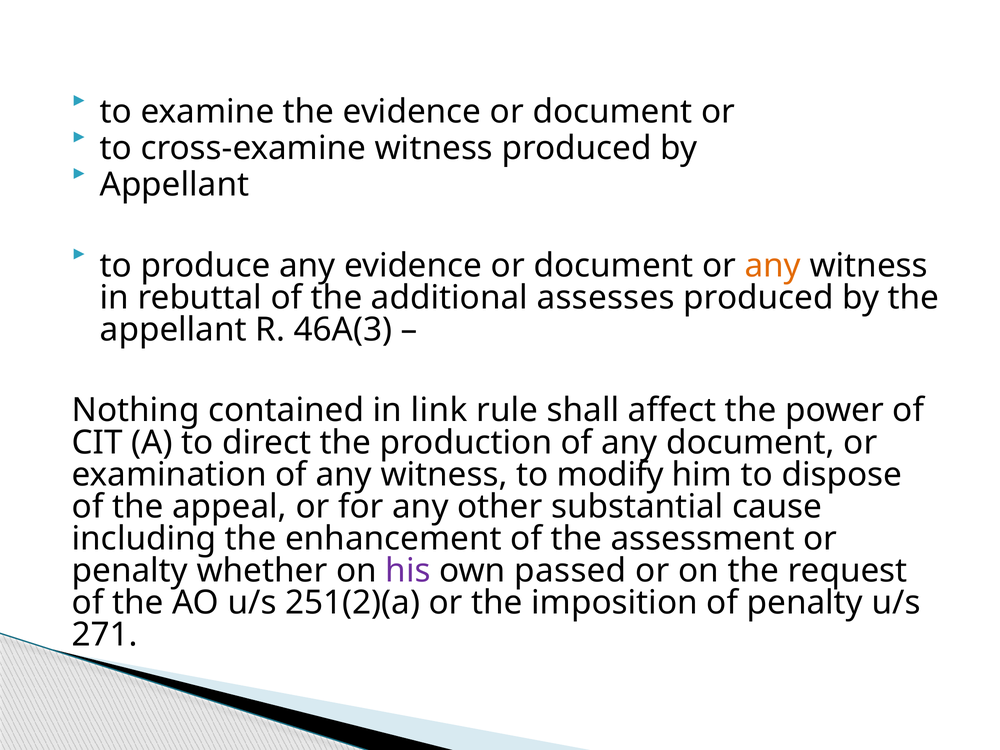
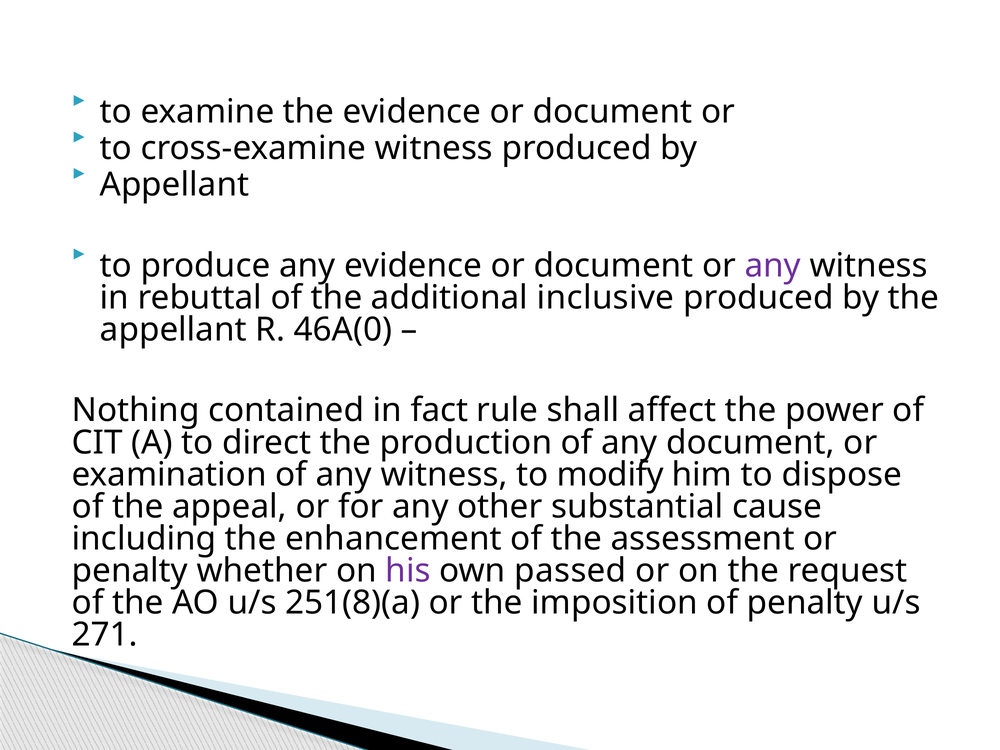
any at (773, 266) colour: orange -> purple
assesses: assesses -> inclusive
46A(3: 46A(3 -> 46A(0
link: link -> fact
251(2)(a: 251(2)(a -> 251(8)(a
